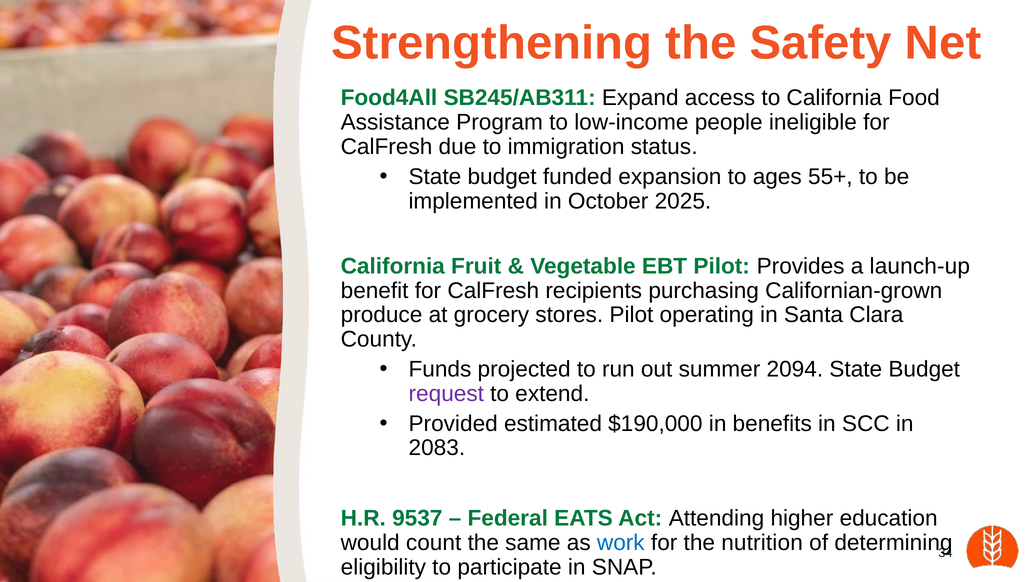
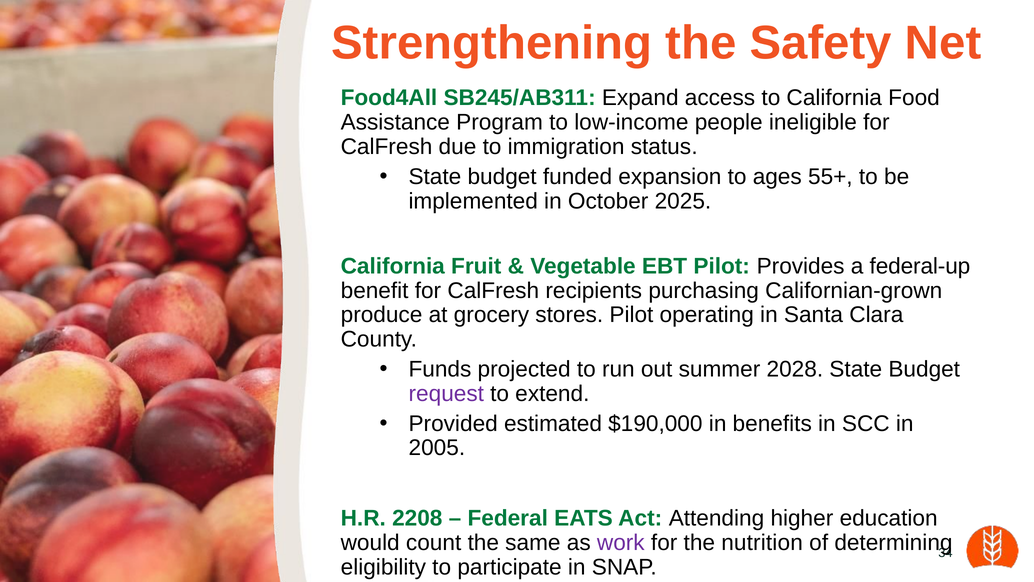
launch-up: launch-up -> federal-up
2094: 2094 -> 2028
2083: 2083 -> 2005
9537: 9537 -> 2208
work colour: blue -> purple
